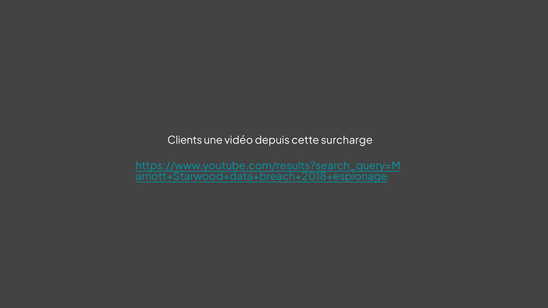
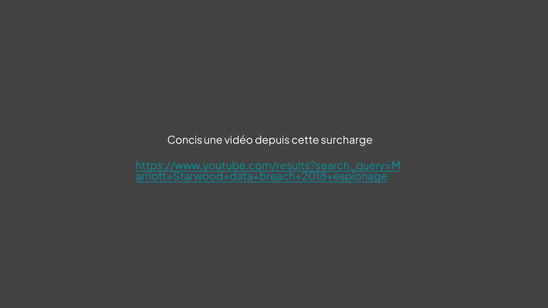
Clients: Clients -> Concis
